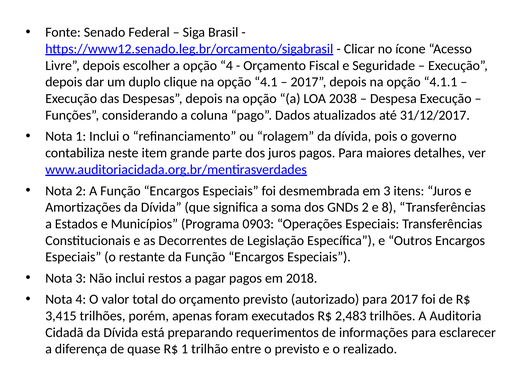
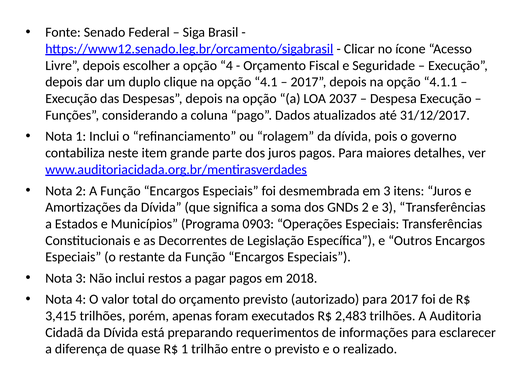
2038: 2038 -> 2037
e 8: 8 -> 3
